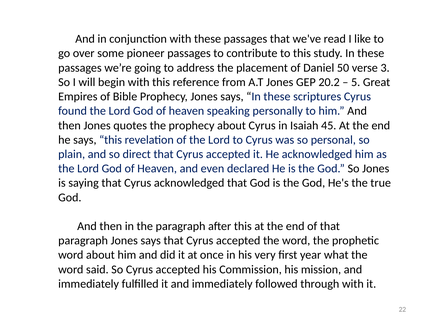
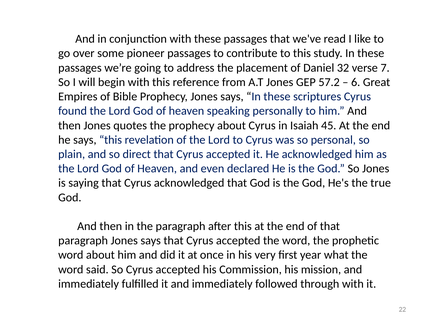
50: 50 -> 32
3: 3 -> 7
20.2: 20.2 -> 57.2
5: 5 -> 6
